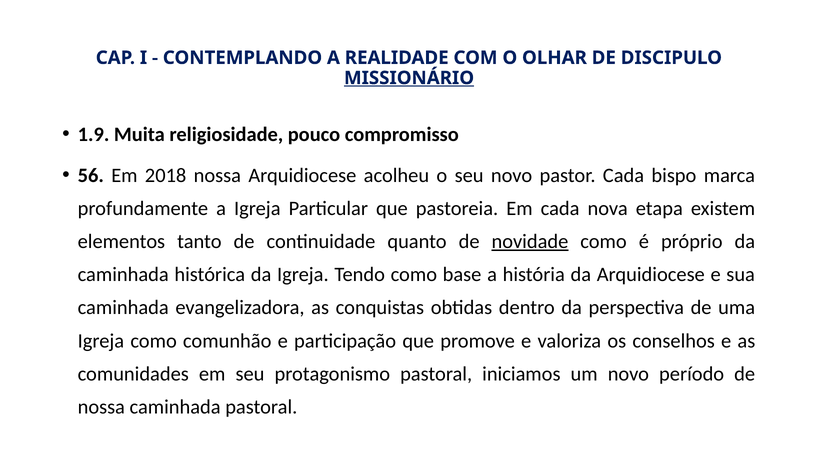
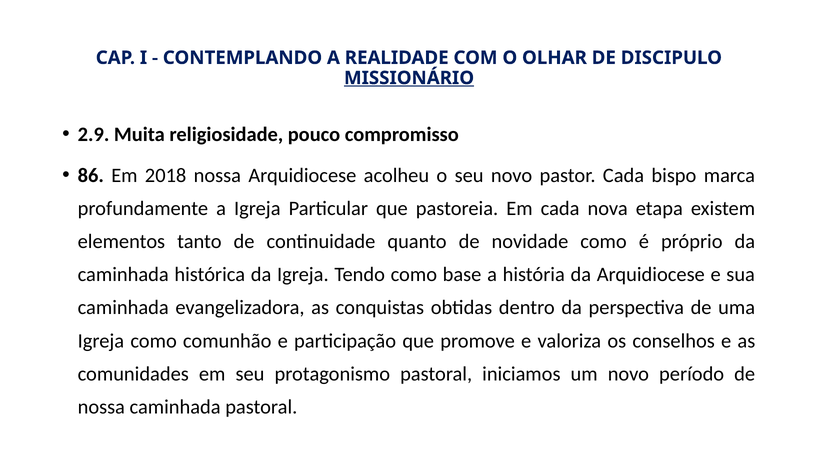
1.9: 1.9 -> 2.9
56: 56 -> 86
novidade underline: present -> none
